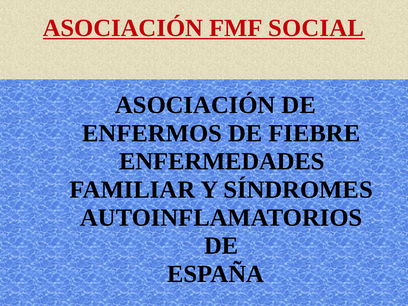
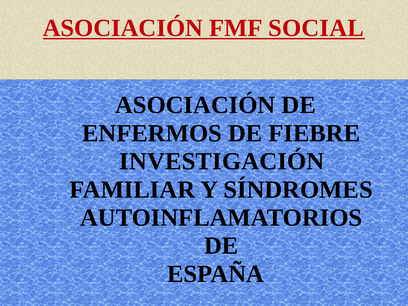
ENFERMEDADES: ENFERMEDADES -> INVESTIGACIÓN
